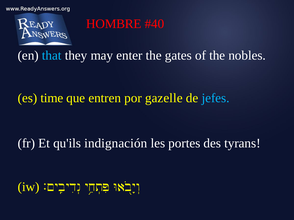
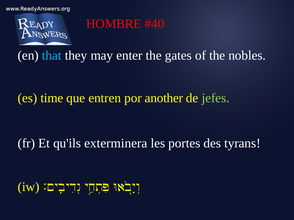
gazelle: gazelle -> another
jefes colour: light blue -> light green
indignación: indignación -> exterminera
